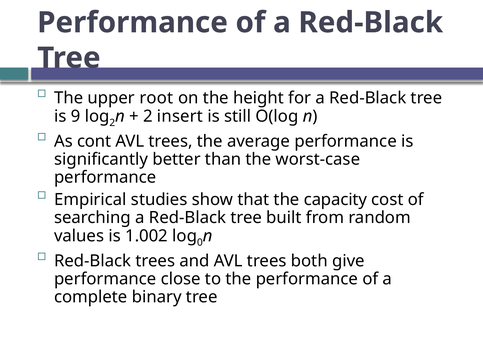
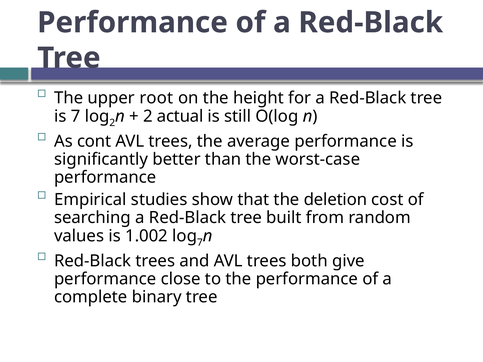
is 9: 9 -> 7
insert: insert -> actual
capacity: capacity -> deletion
0 at (200, 243): 0 -> 7
